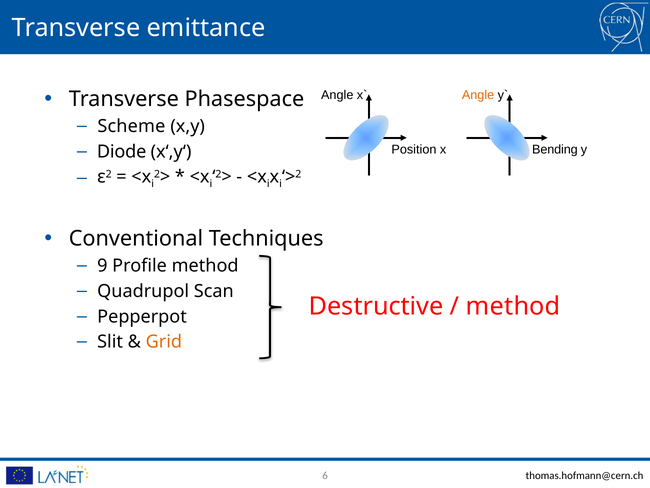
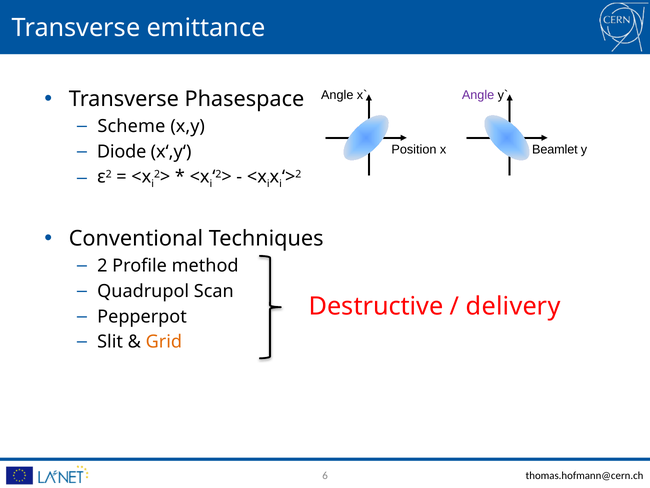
Angle at (478, 95) colour: orange -> purple
Bending: Bending -> Beamlet
9: 9 -> 2
method at (513, 306): method -> delivery
